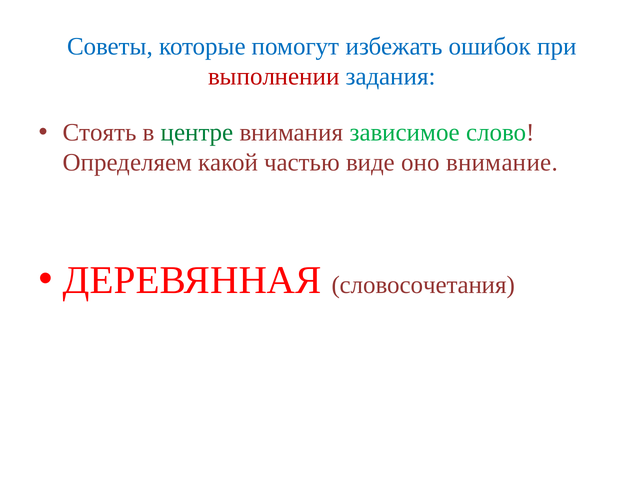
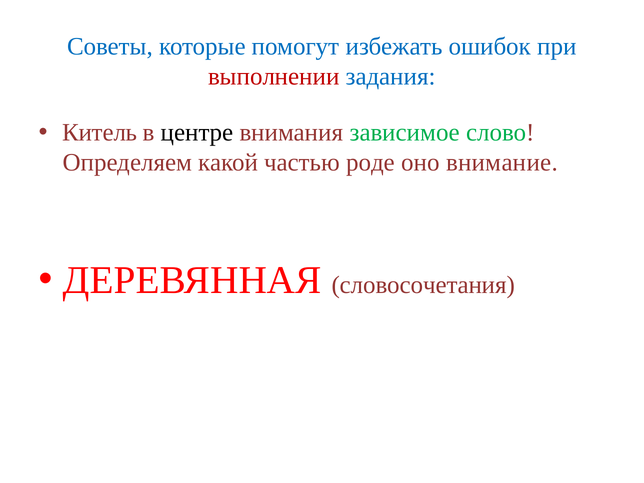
Стоять: Стоять -> Китель
центре colour: green -> black
виде: виде -> роде
